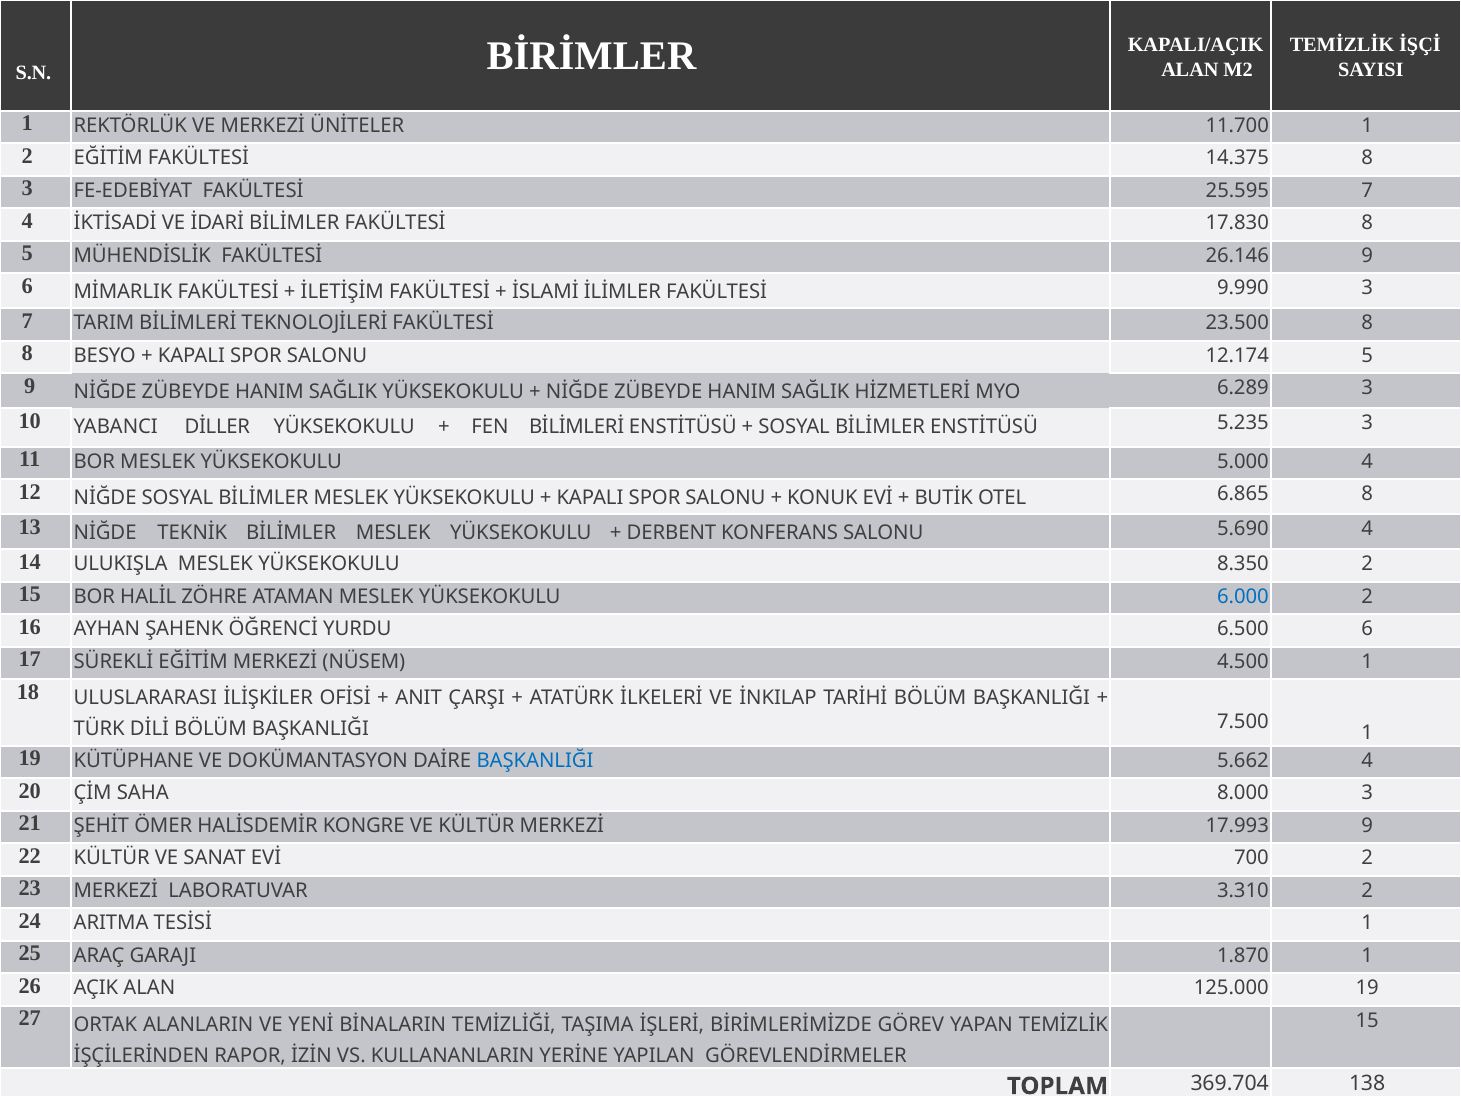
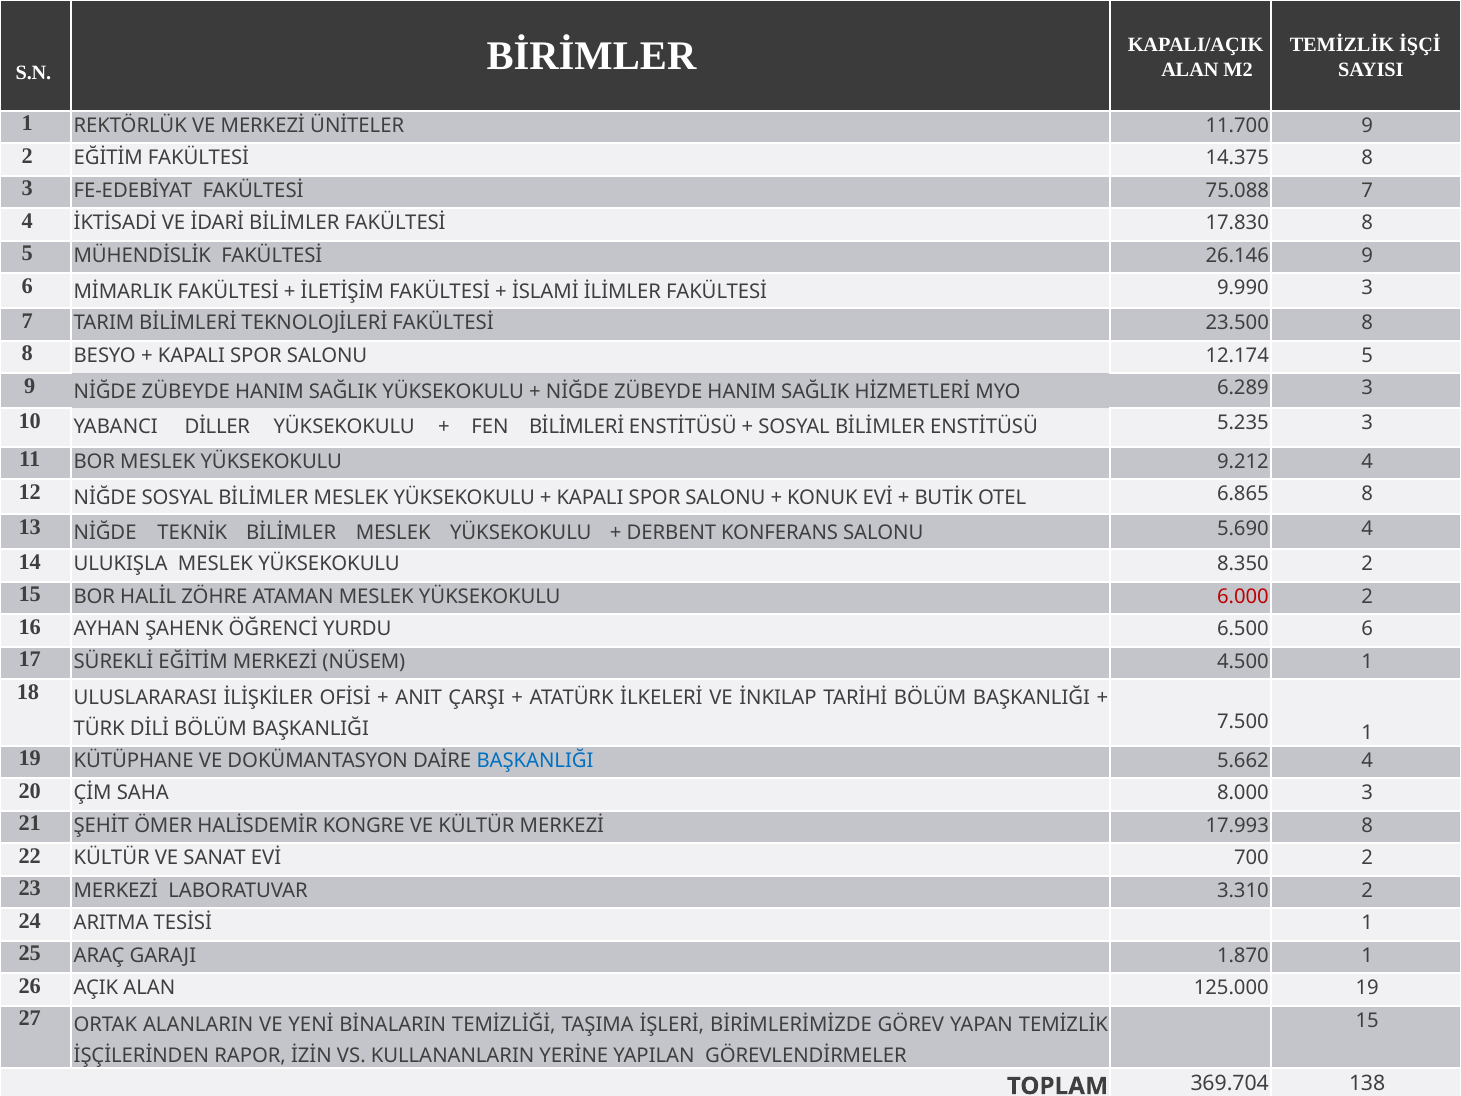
11.700 1: 1 -> 9
25.595: 25.595 -> 75.088
5.000: 5.000 -> 9.212
6.000 colour: blue -> red
17.993 9: 9 -> 8
